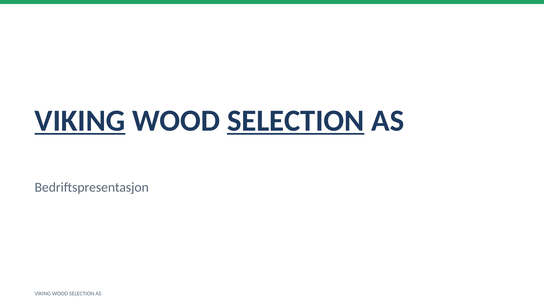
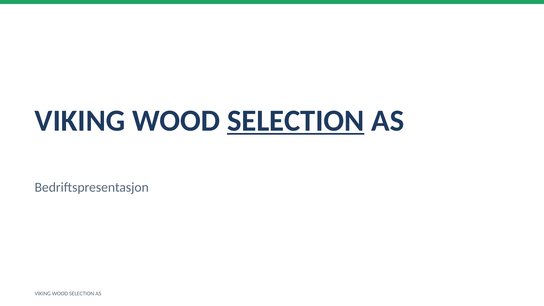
VIKING at (80, 121) underline: present -> none
